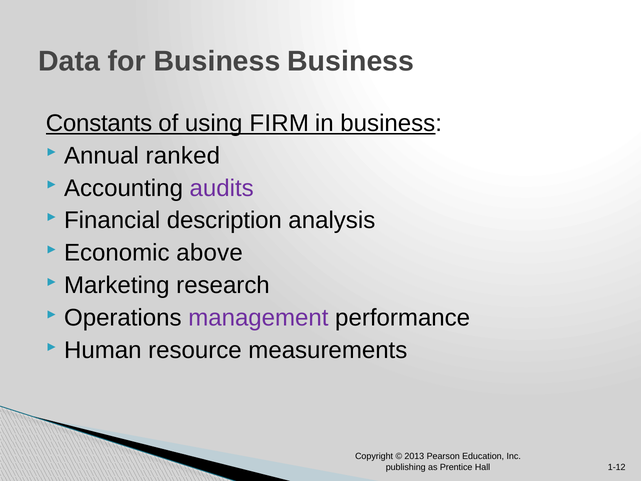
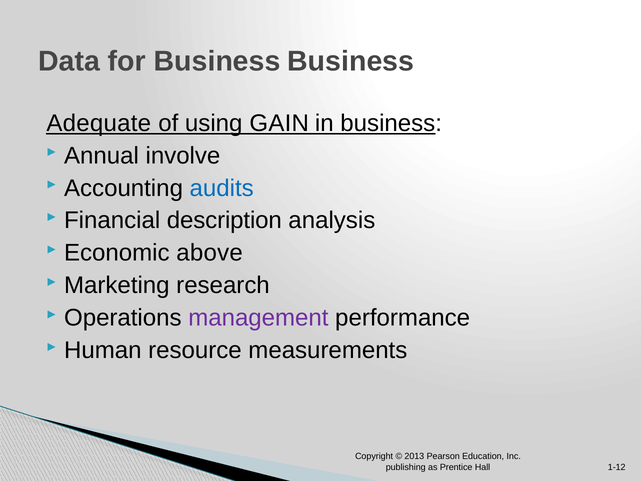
Constants: Constants -> Adequate
FIRM: FIRM -> GAIN
ranked: ranked -> involve
audits colour: purple -> blue
